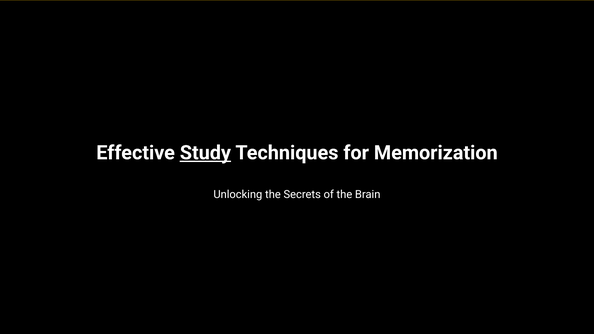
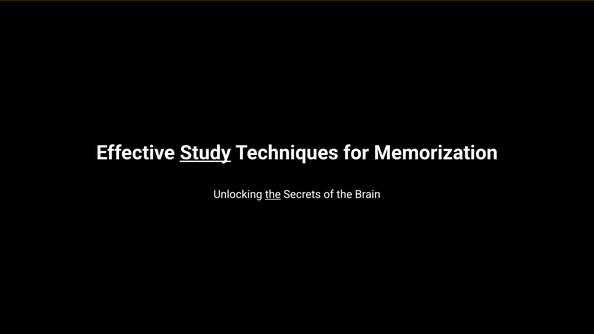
the at (273, 195) underline: none -> present
